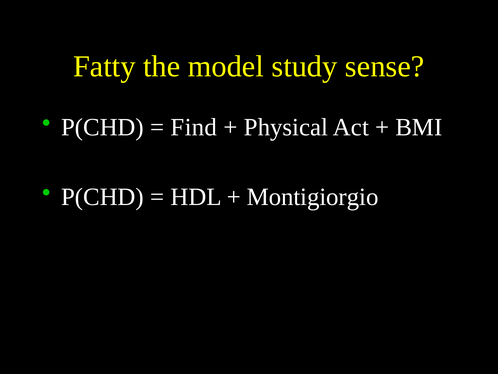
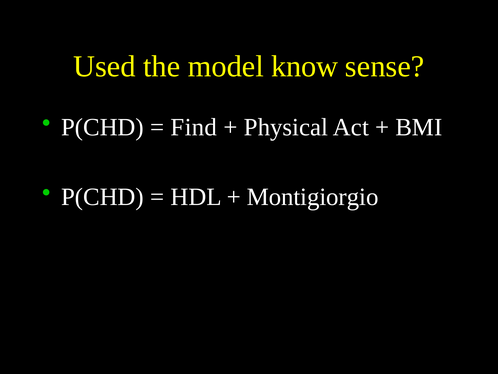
Fatty: Fatty -> Used
study: study -> know
